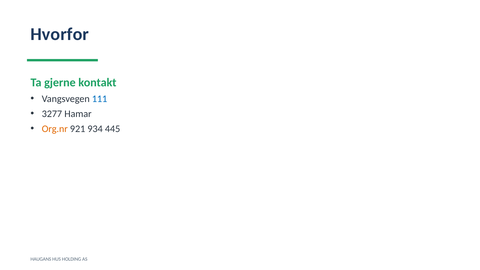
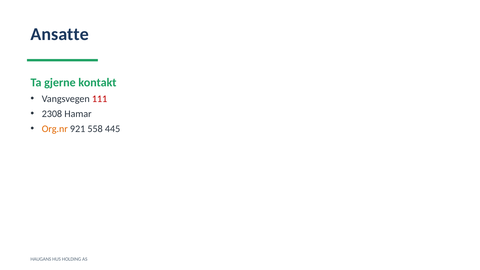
Hvorfor: Hvorfor -> Ansatte
111 colour: blue -> red
3277: 3277 -> 2308
934: 934 -> 558
